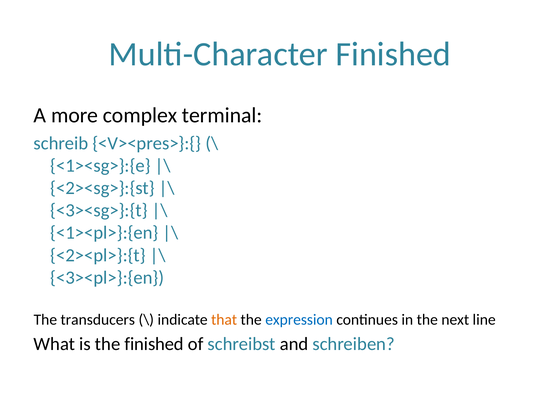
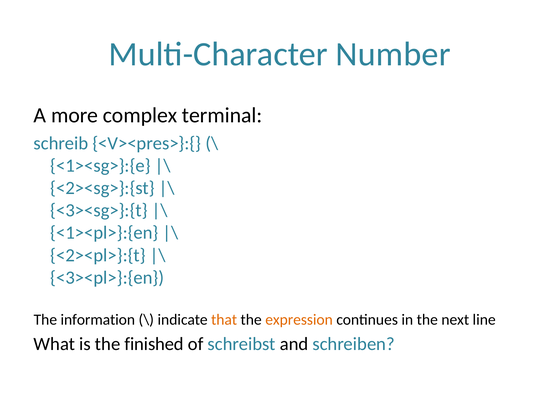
Multi-Character Finished: Finished -> Number
transducers: transducers -> information
expression colour: blue -> orange
